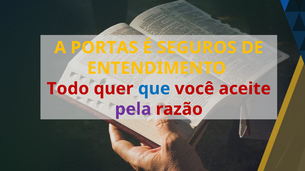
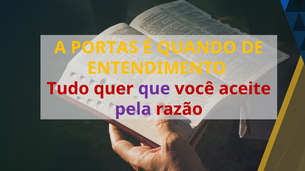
SEGUROS: SEGUROS -> QUANDO
Todo: Todo -> Tudo
que colour: blue -> purple
